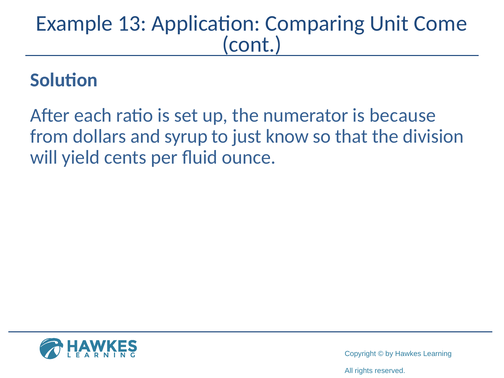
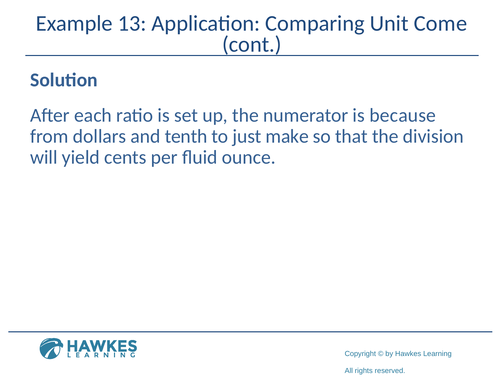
syrup: syrup -> tenth
know: know -> make
